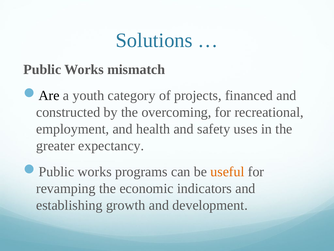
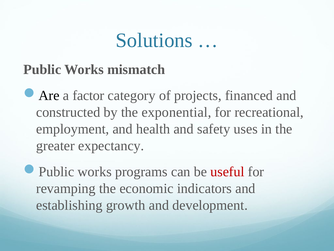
youth: youth -> factor
overcoming: overcoming -> exponential
useful colour: orange -> red
